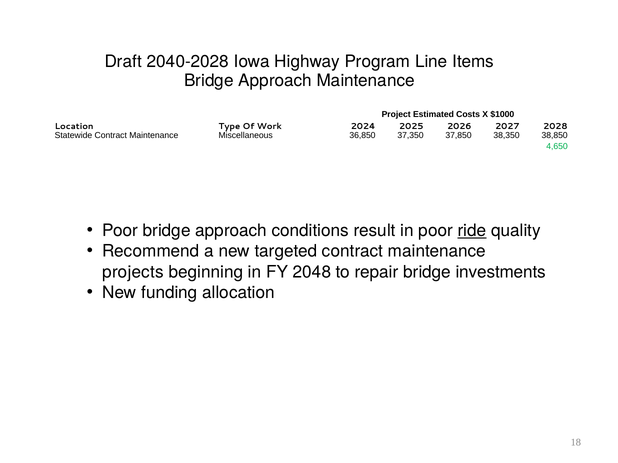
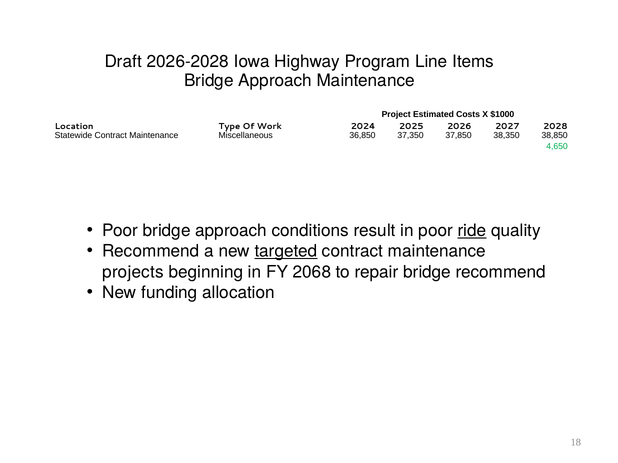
2040-2028: 2040-2028 -> 2026-2028
targeted underline: none -> present
2048: 2048 -> 2068
bridge investments: investments -> recommend
